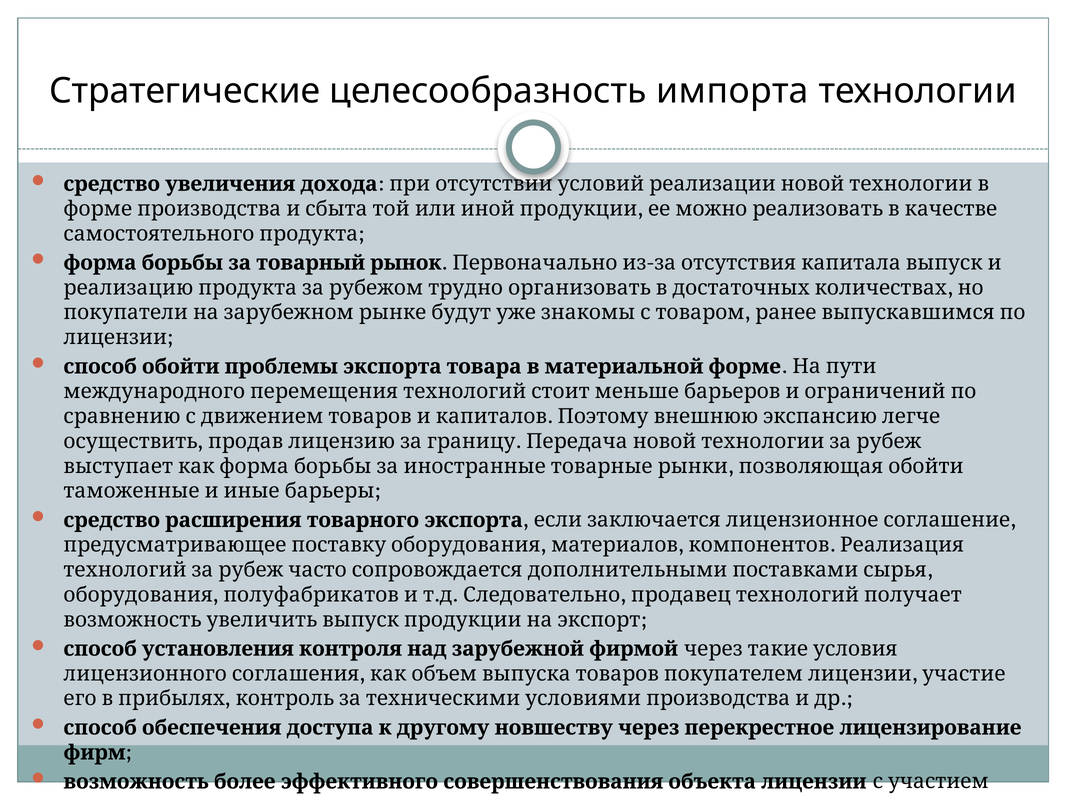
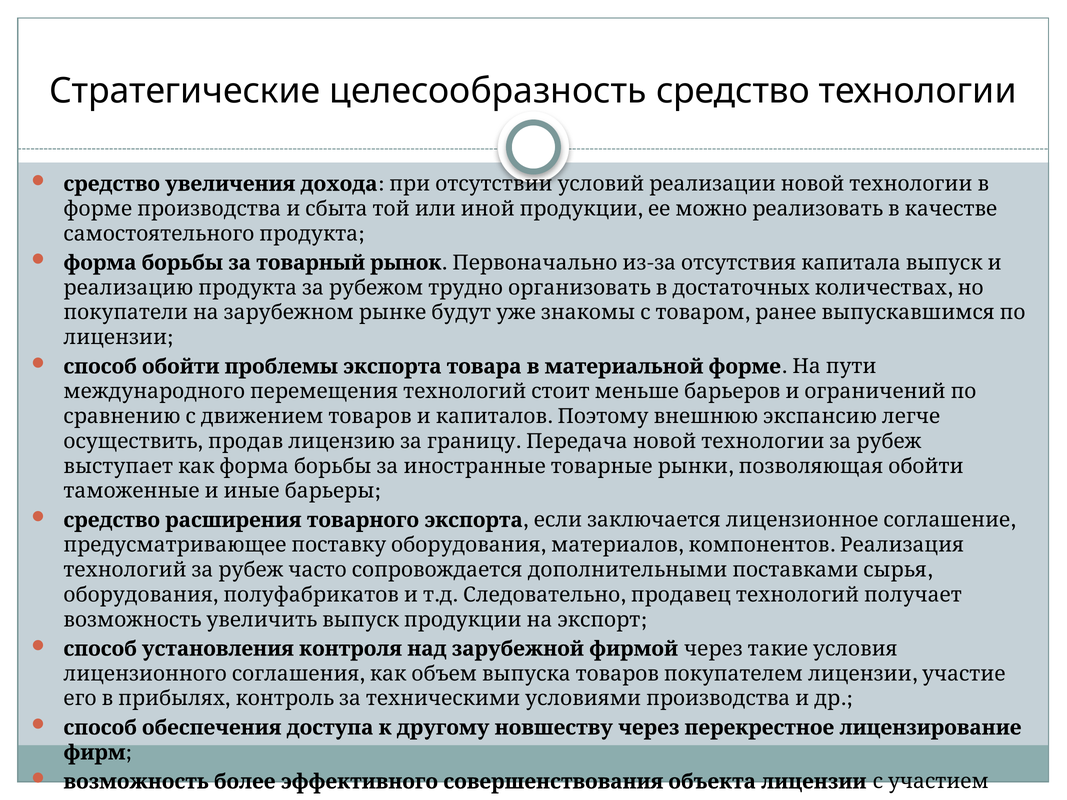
целесообразность импорта: импорта -> средство
